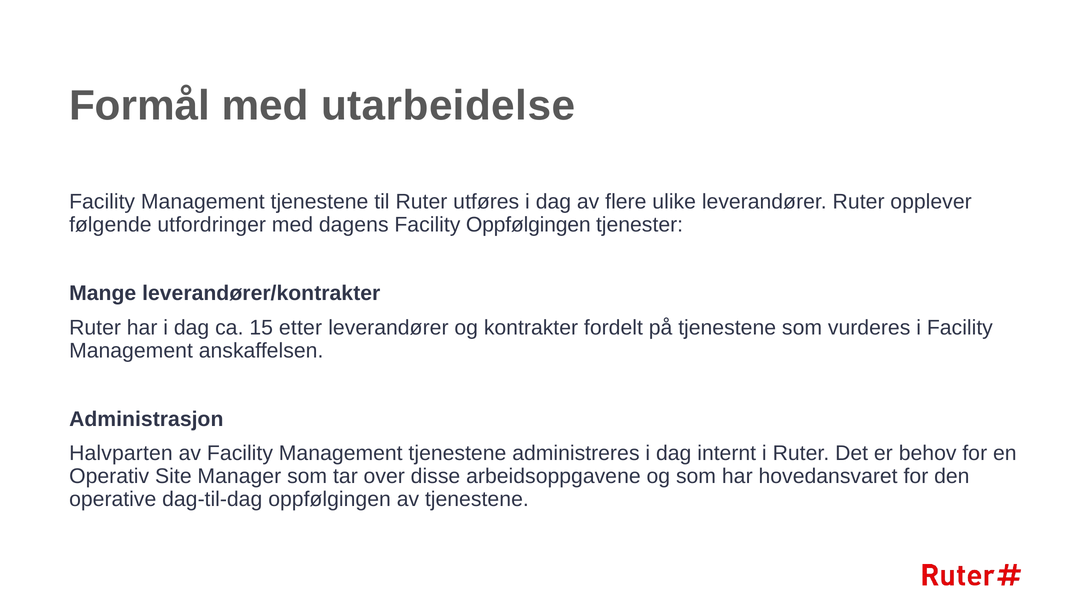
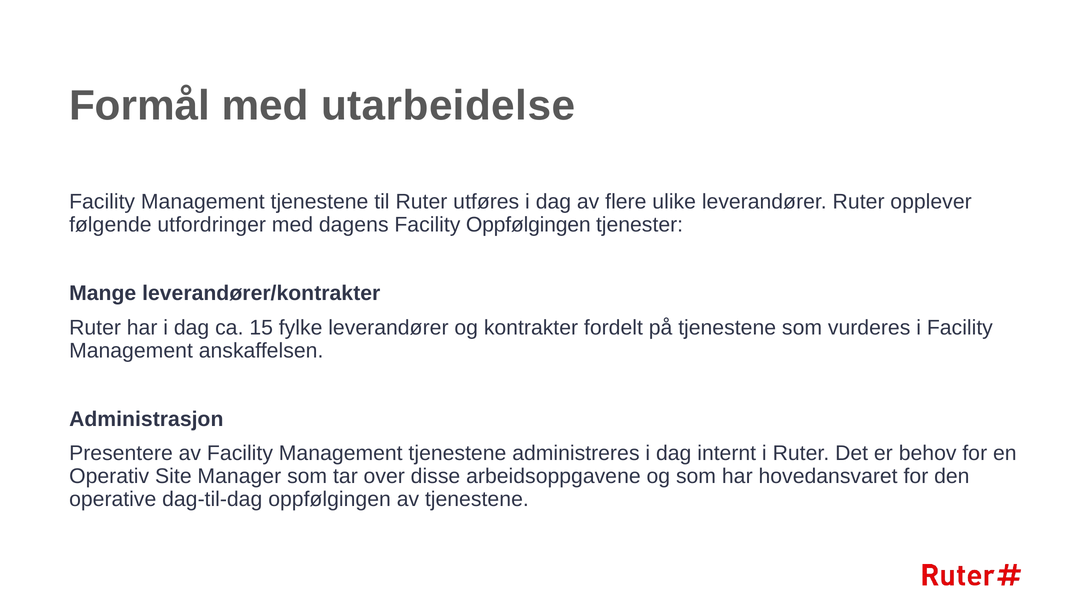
etter: etter -> fylke
Halvparten: Halvparten -> Presentere
